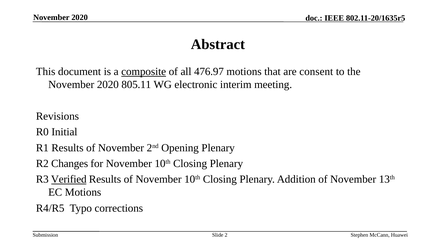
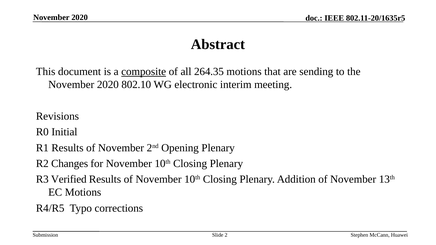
476.97: 476.97 -> 264.35
consent: consent -> sending
805.11: 805.11 -> 802.10
Verified underline: present -> none
